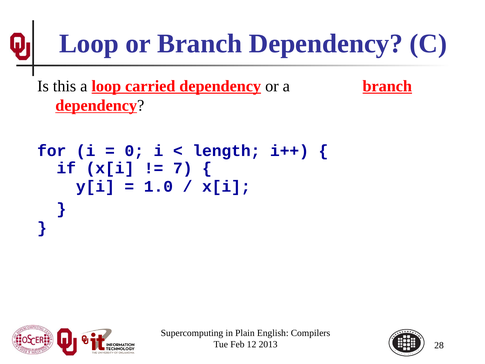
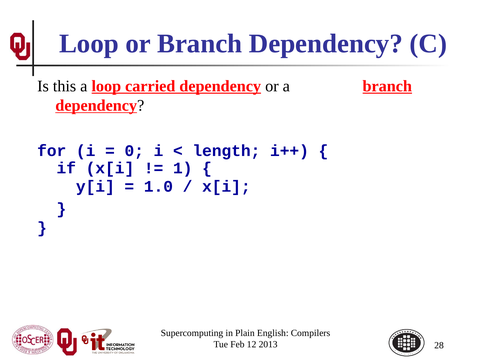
7: 7 -> 1
